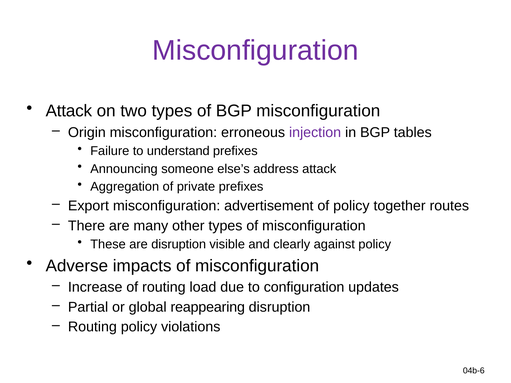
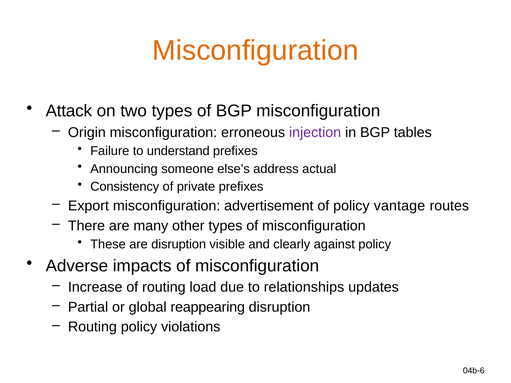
Misconfiguration at (255, 51) colour: purple -> orange
address attack: attack -> actual
Aggregation: Aggregation -> Consistency
together: together -> vantage
configuration: configuration -> relationships
